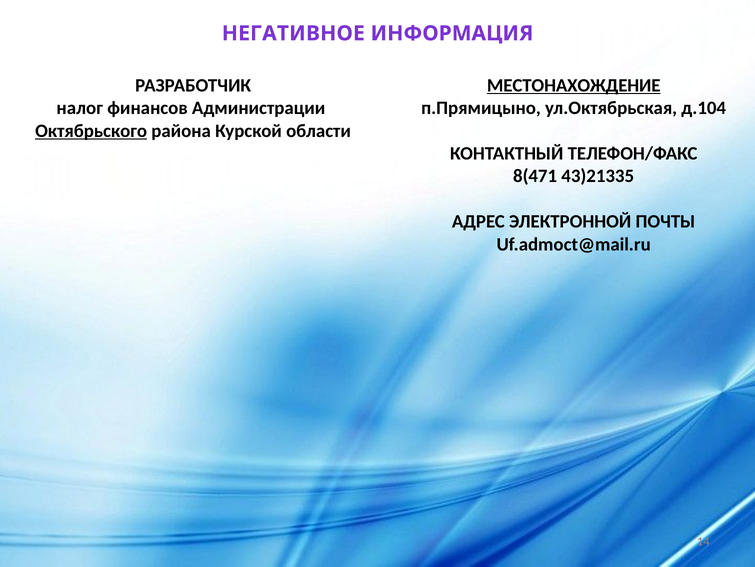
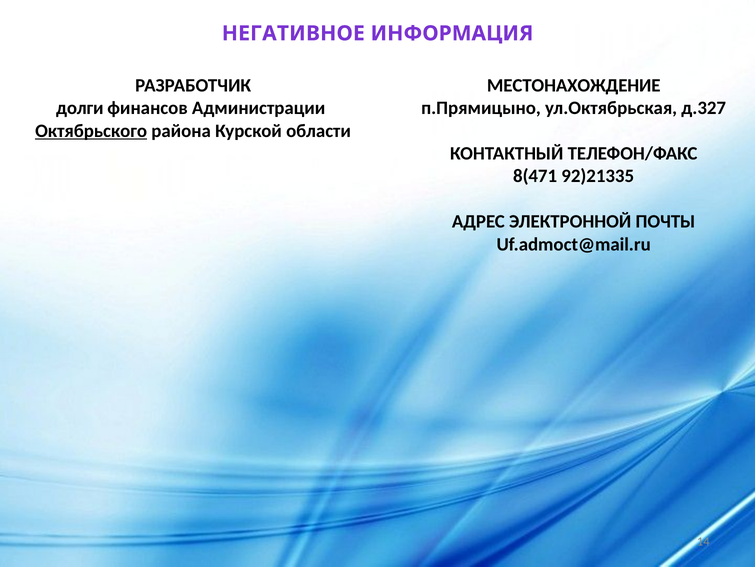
МЕСТОНАХОЖДЕНИЕ underline: present -> none
налог: налог -> долги
д.104: д.104 -> д.327
43)21335: 43)21335 -> 92)21335
